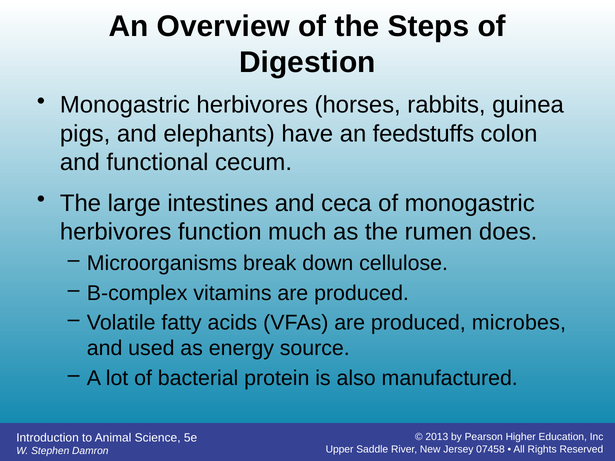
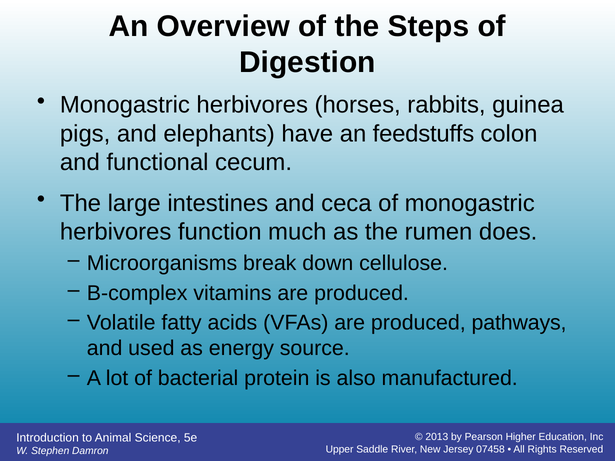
microbes: microbes -> pathways
